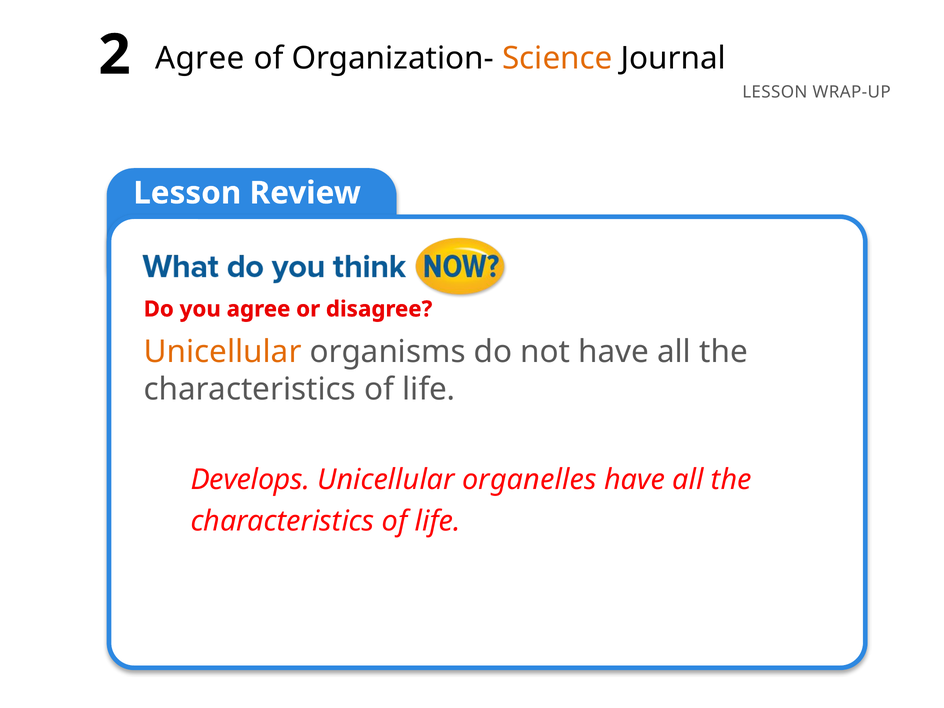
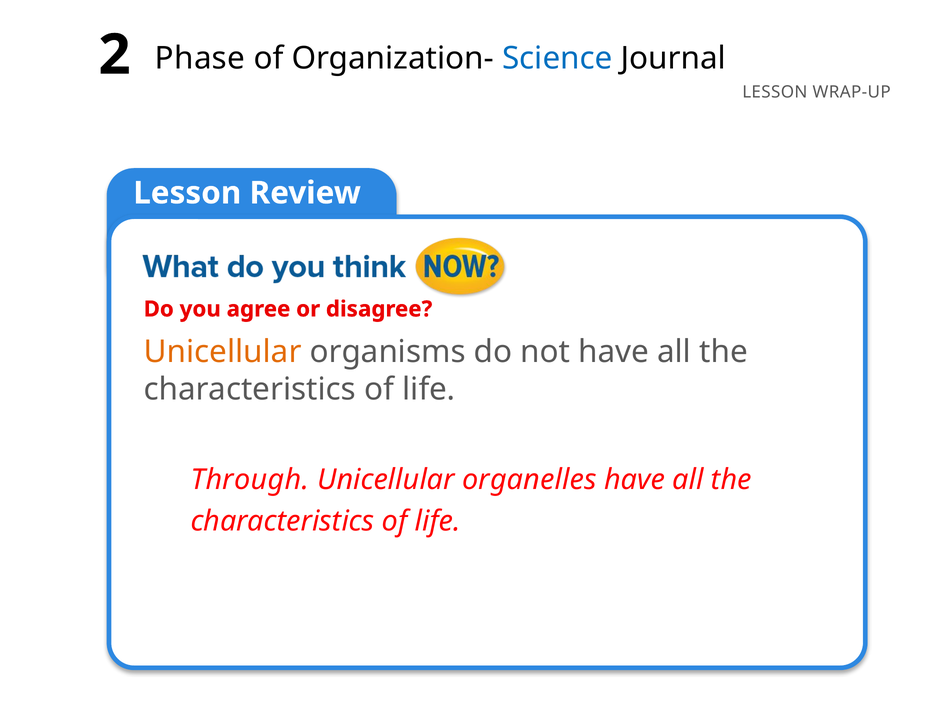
2 Agree: Agree -> Phase
Science colour: orange -> blue
Develops: Develops -> Through
